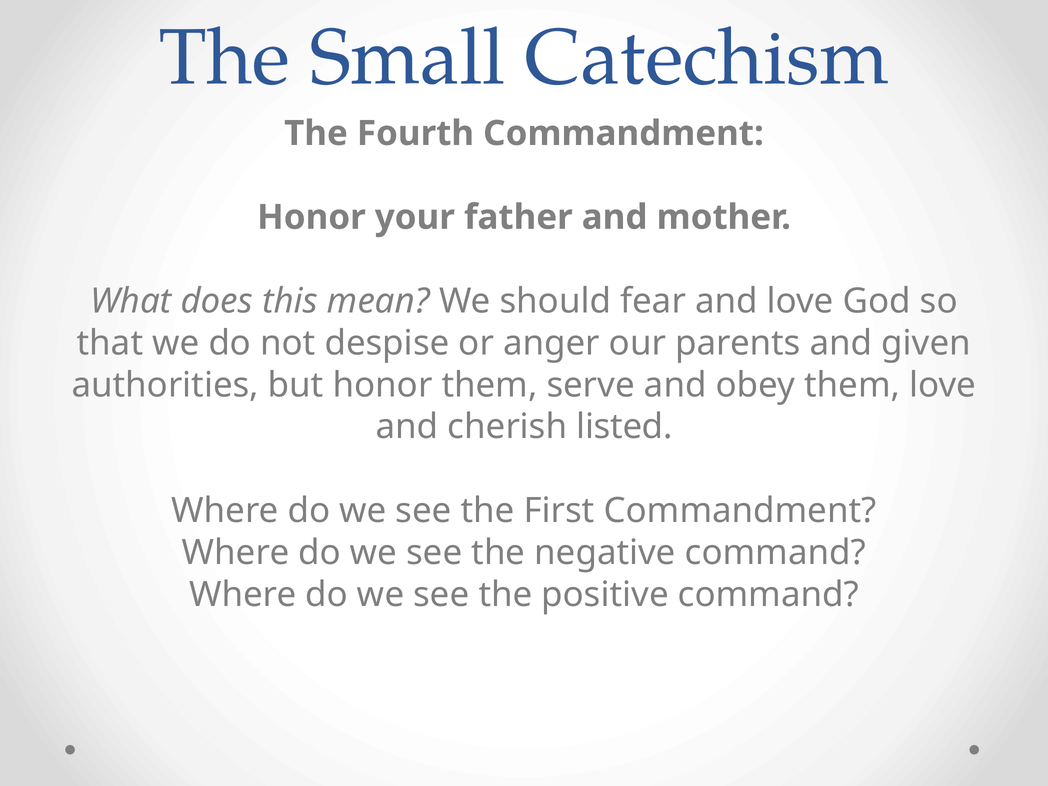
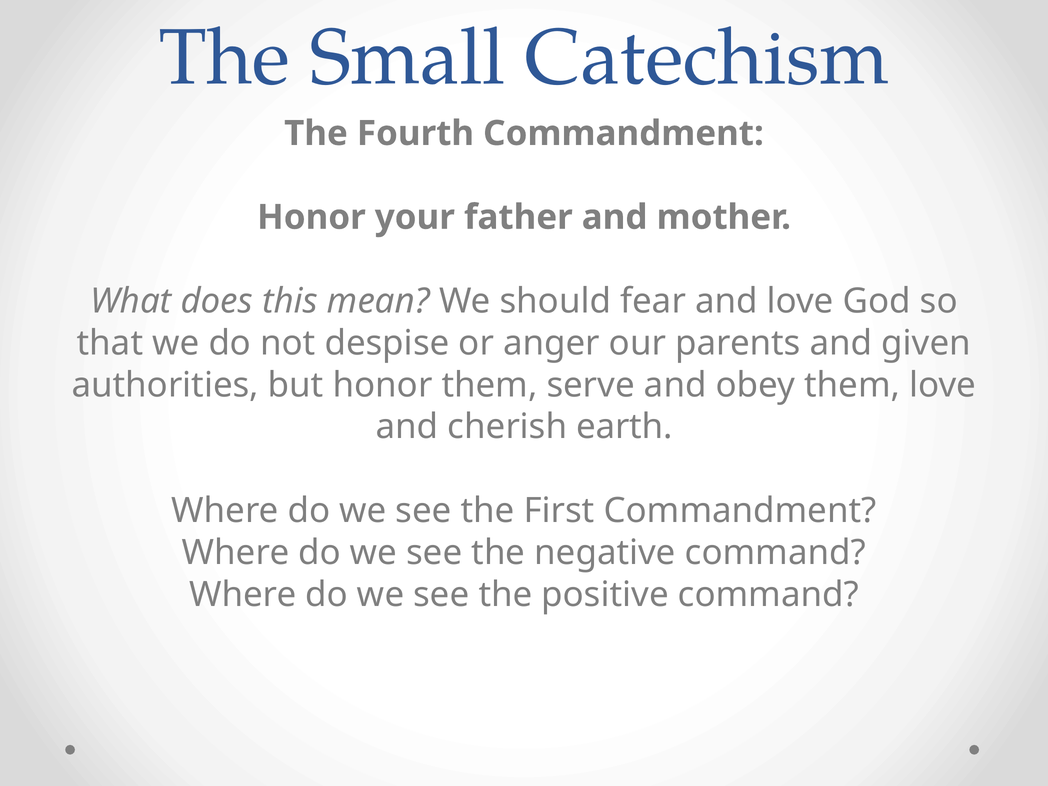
listed: listed -> earth
